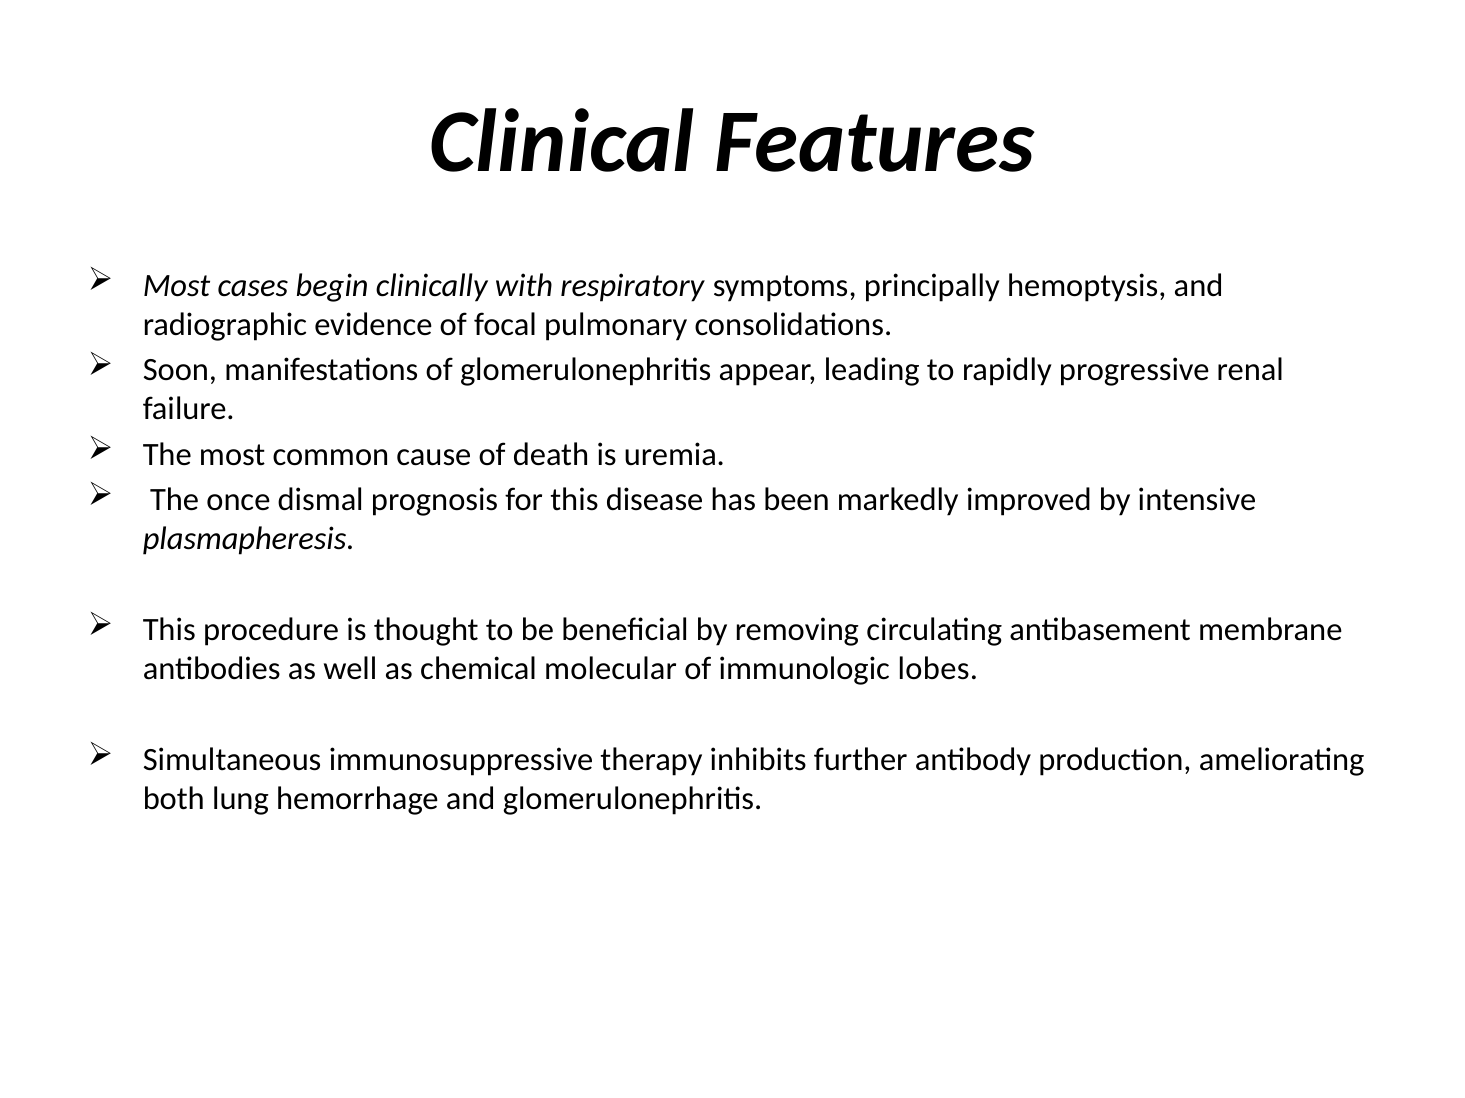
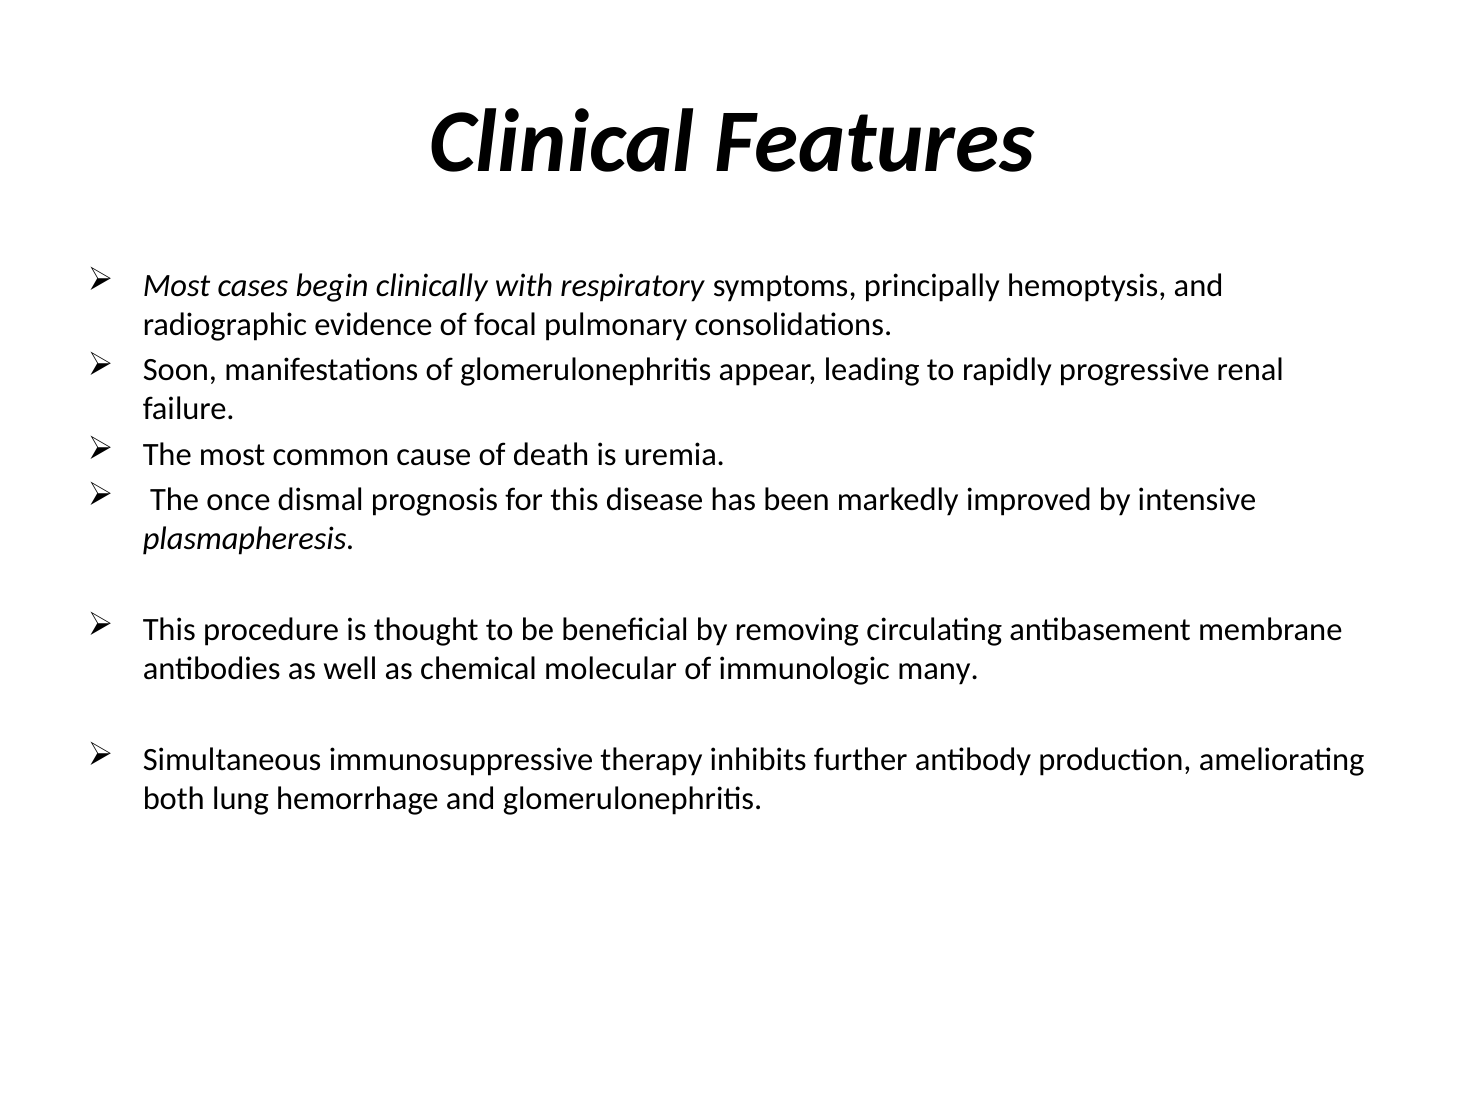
lobes: lobes -> many
